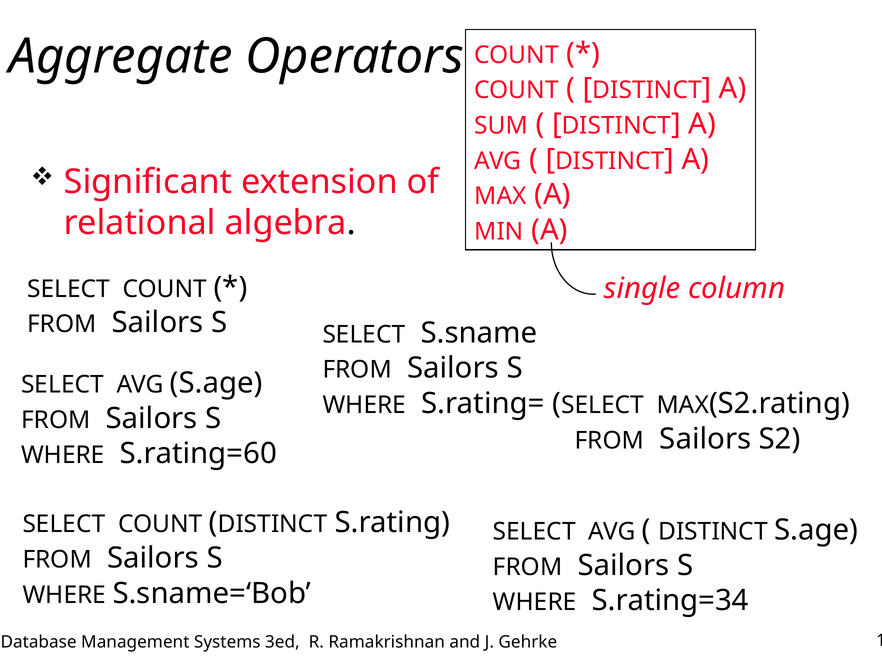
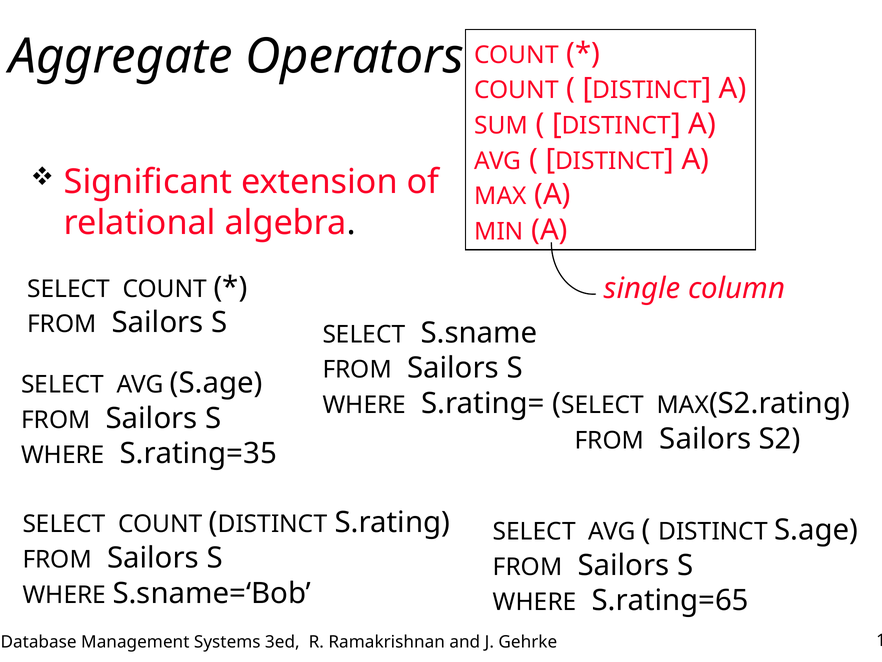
S.rating=60: S.rating=60 -> S.rating=35
S.rating=34: S.rating=34 -> S.rating=65
